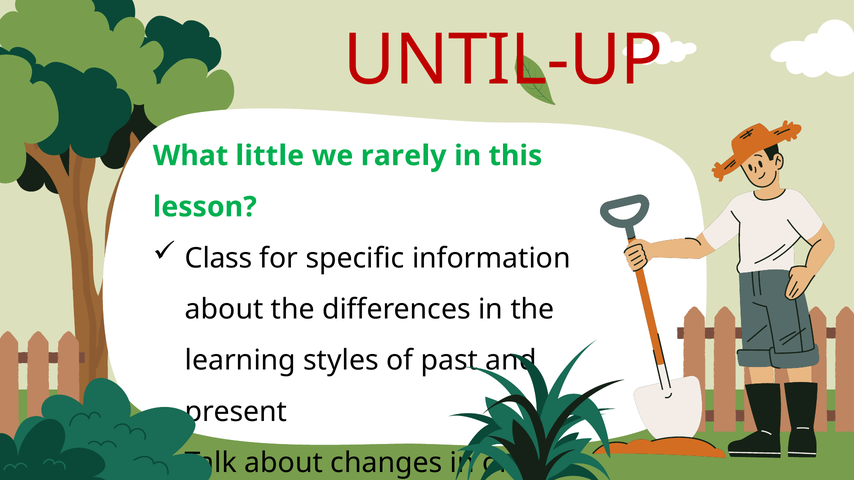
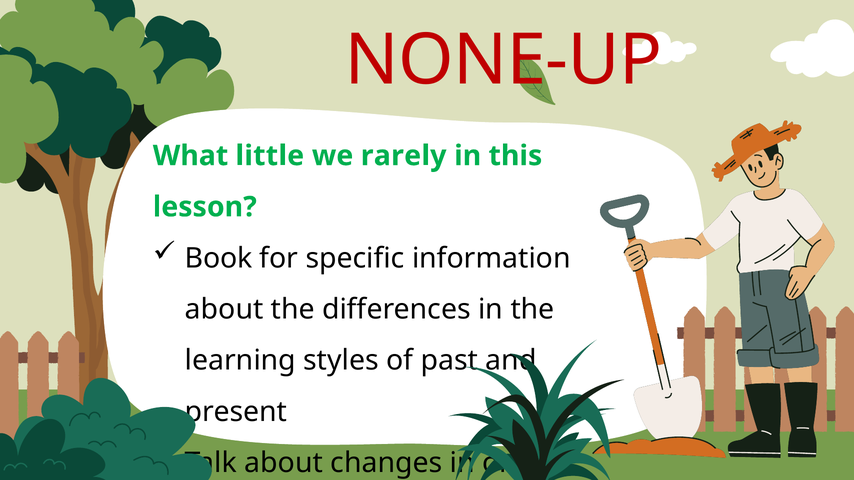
UNTIL-UP: UNTIL-UP -> NONE-UP
Class: Class -> Book
